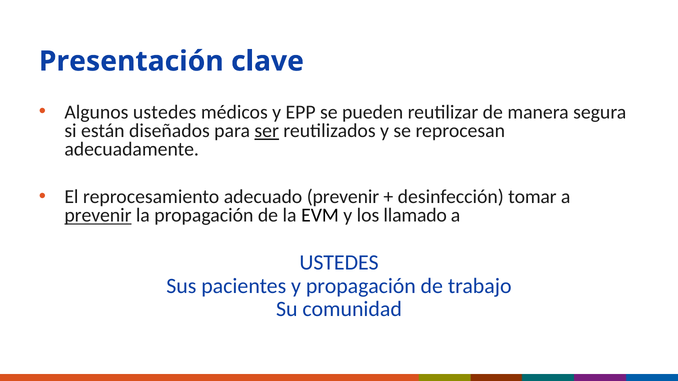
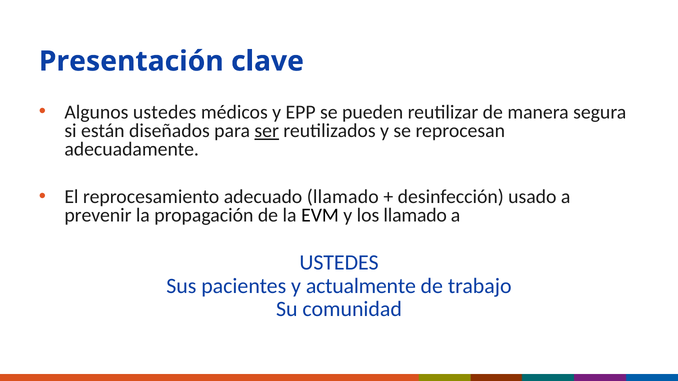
adecuado prevenir: prevenir -> llamado
tomar: tomar -> usado
prevenir at (98, 216) underline: present -> none
y propagación: propagación -> actualmente
